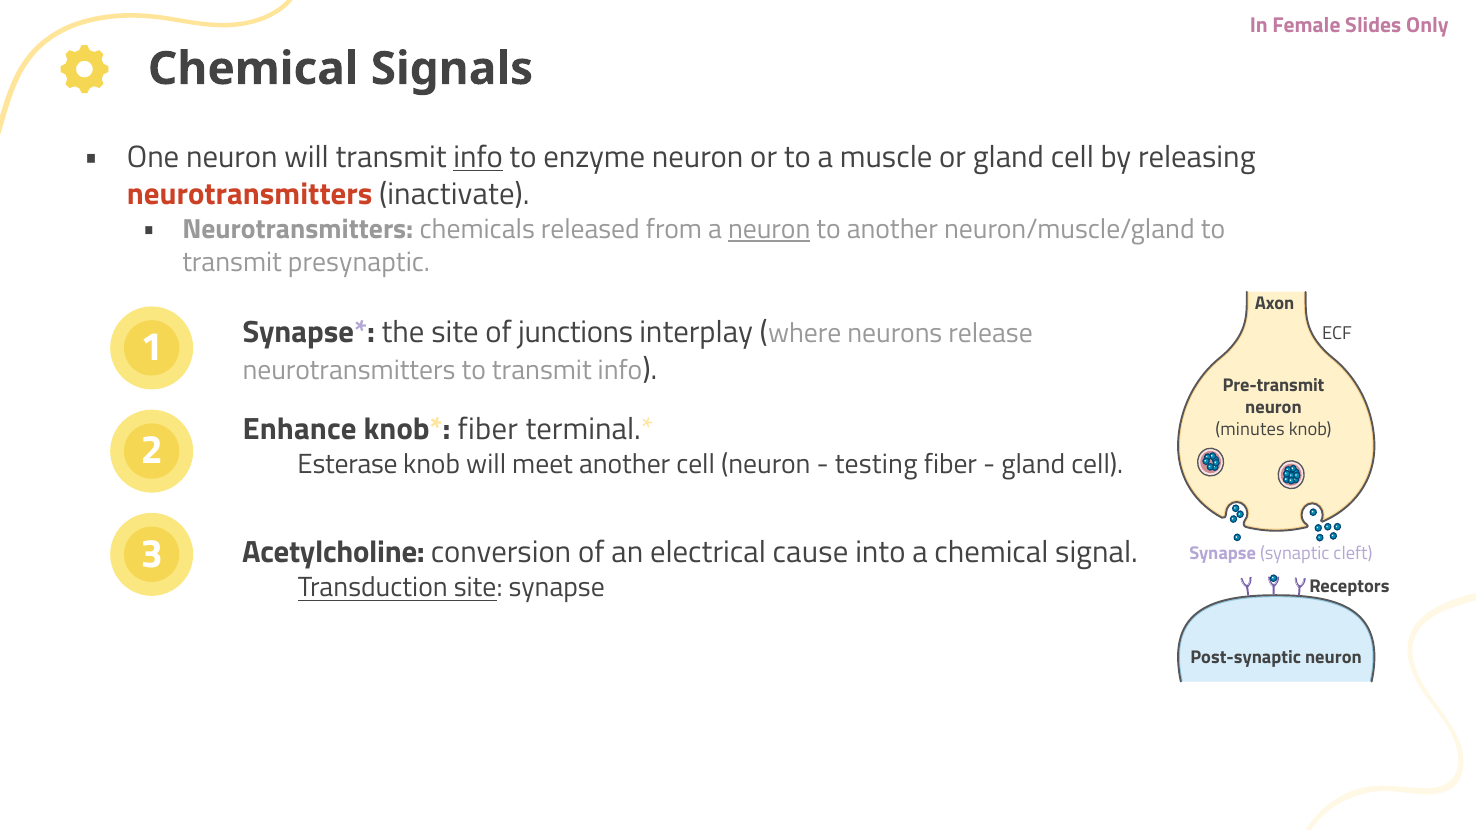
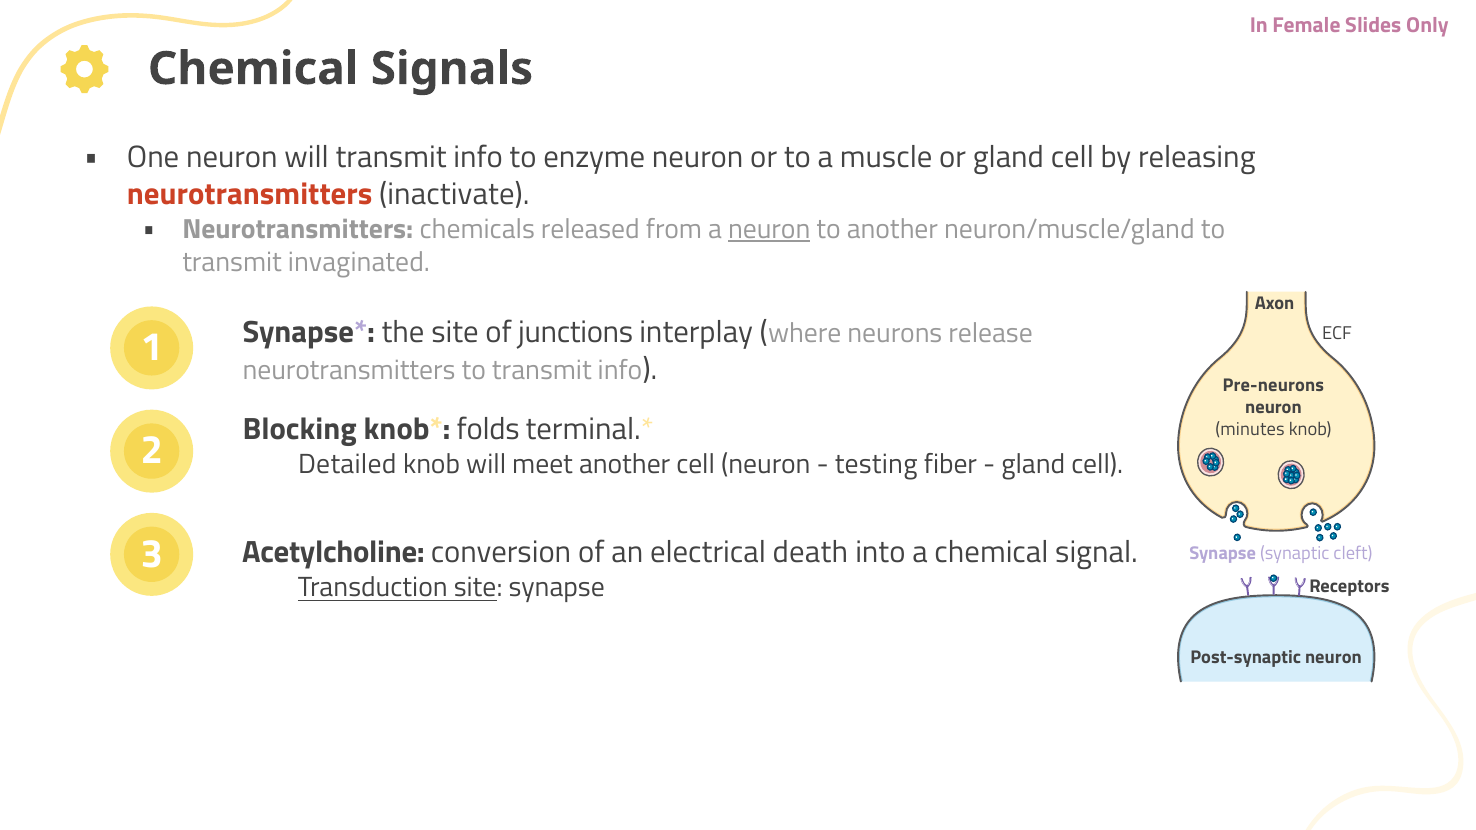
info at (478, 157) underline: present -> none
presynaptic: presynaptic -> invaginated
Pre-transmit: Pre-transmit -> Pre-neurons
Enhance: Enhance -> Blocking
fiber at (488, 430): fiber -> folds
Esterase: Esterase -> Detailed
cause: cause -> death
